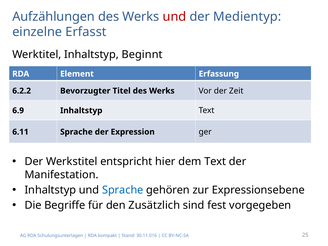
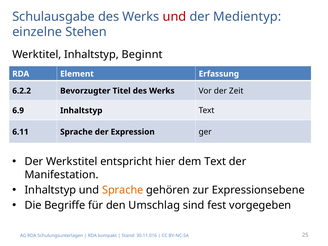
Aufzählungen: Aufzählungen -> Schulausgabe
Erfasst: Erfasst -> Stehen
Sprache at (123, 190) colour: blue -> orange
Zusätzlich: Zusätzlich -> Umschlag
